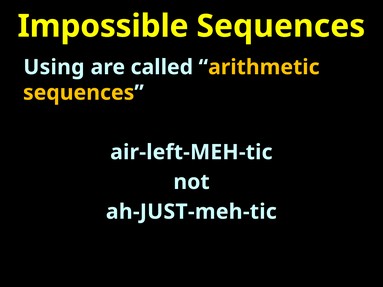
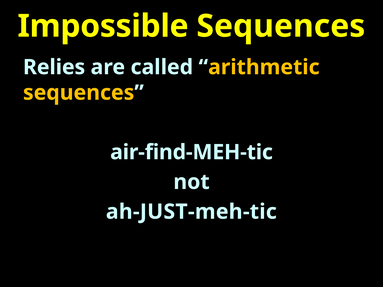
Using: Using -> Relies
air-left-MEH-tic: air-left-MEH-tic -> air-find-MEH-tic
